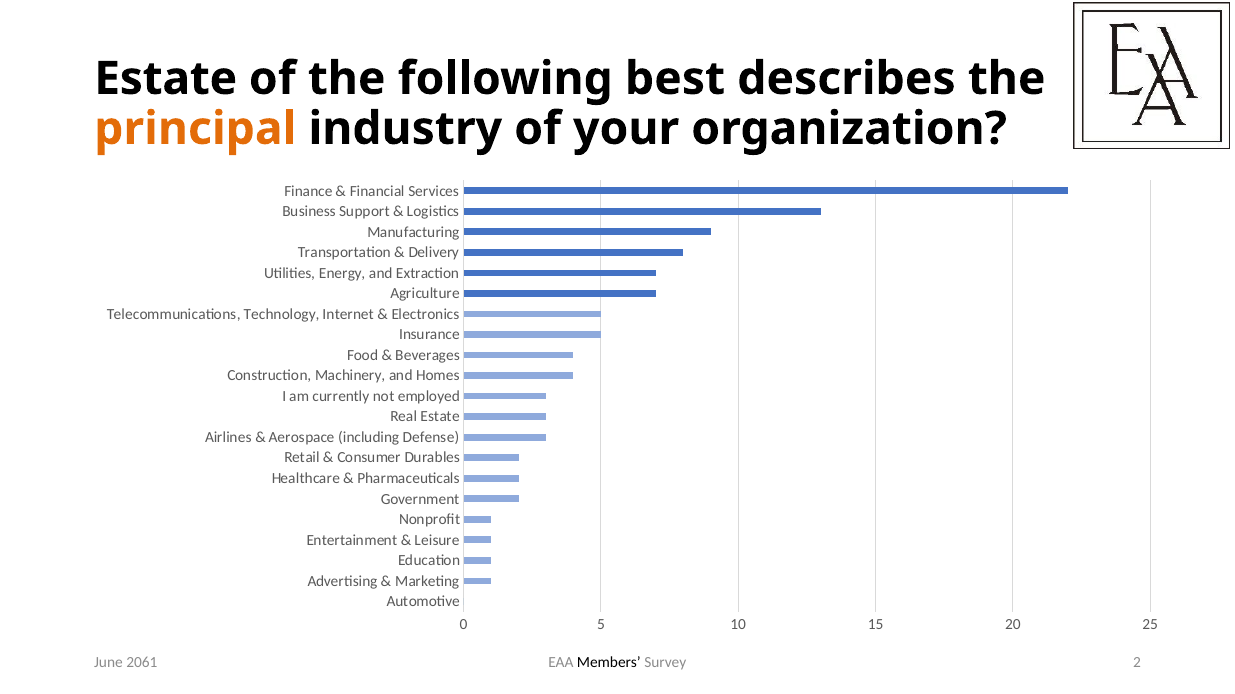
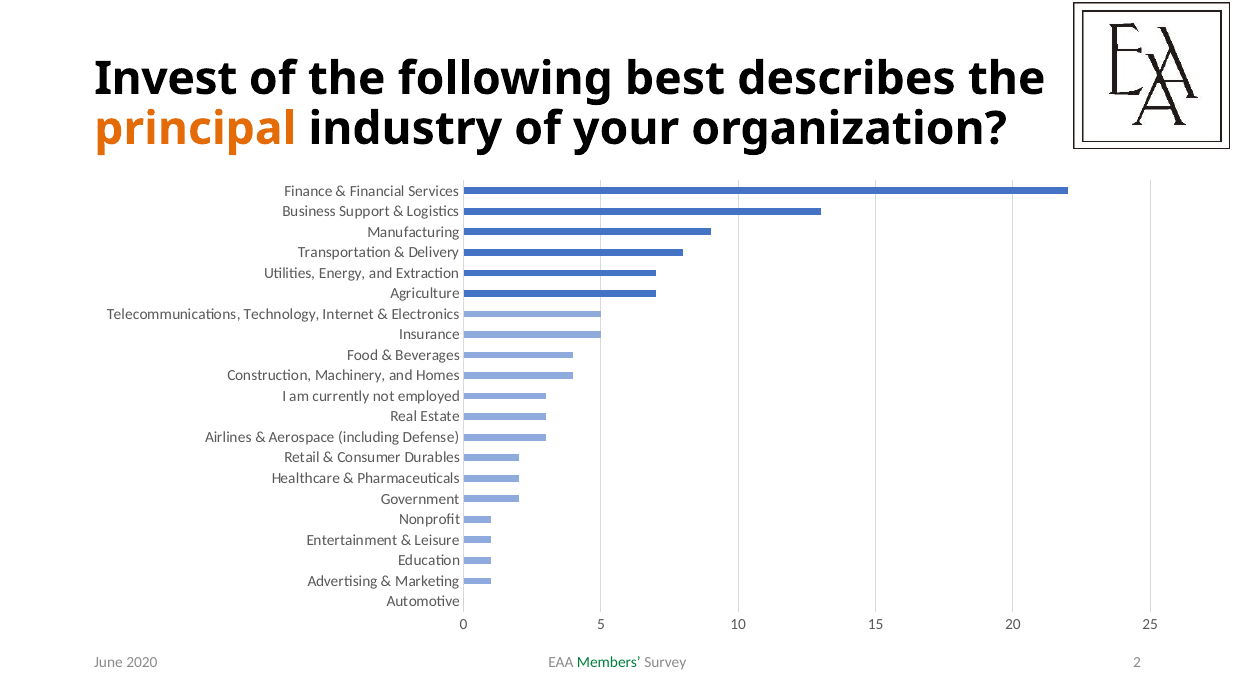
Estate at (166, 79): Estate -> Invest
Members colour: black -> green
2061: 2061 -> 2020
